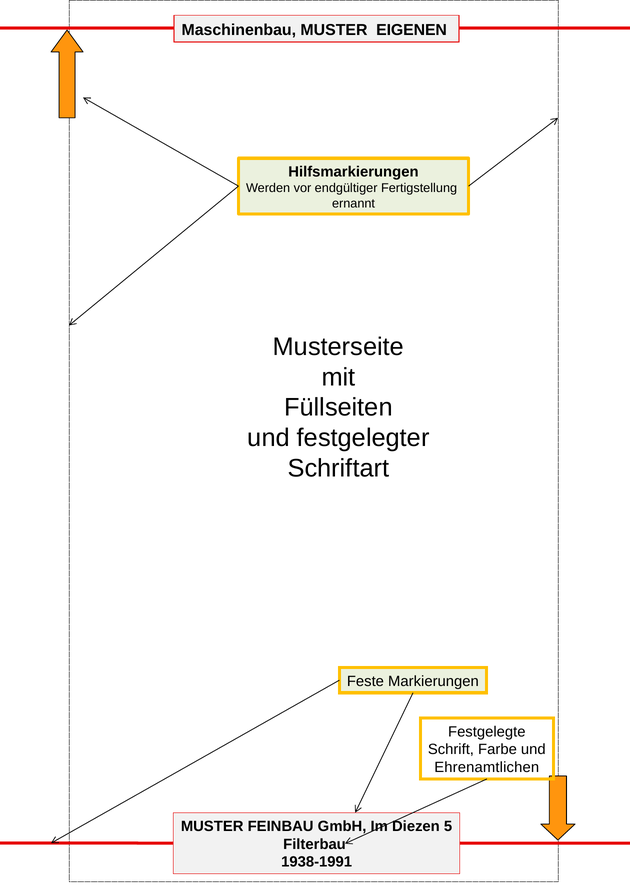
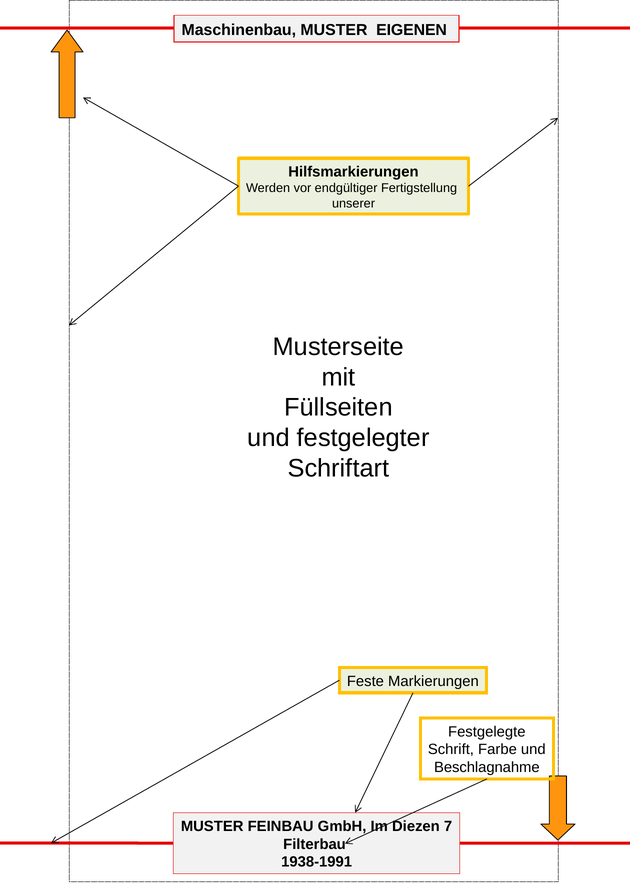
ernannt: ernannt -> unserer
Ehrenamtlichen: Ehrenamtlichen -> Beschlagnahme
5: 5 -> 7
